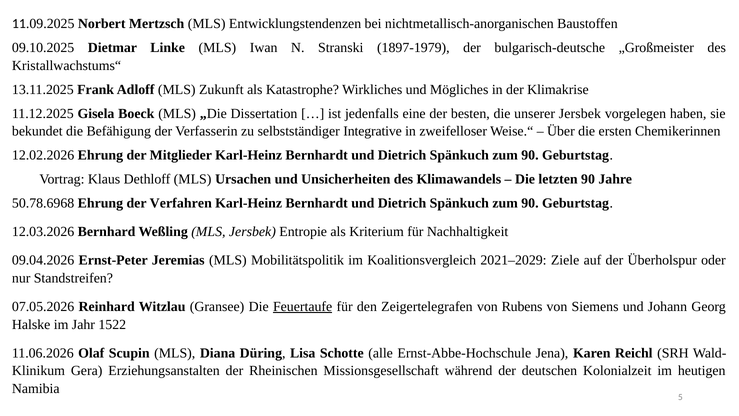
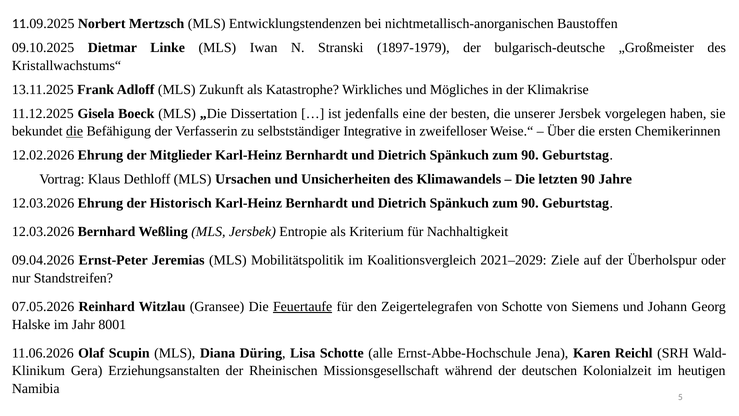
die at (75, 131) underline: none -> present
50.78.6968 at (43, 203): 50.78.6968 -> 12.03.2026
Verfahren: Verfahren -> Historisch
von Rubens: Rubens -> Schotte
1522: 1522 -> 8001
